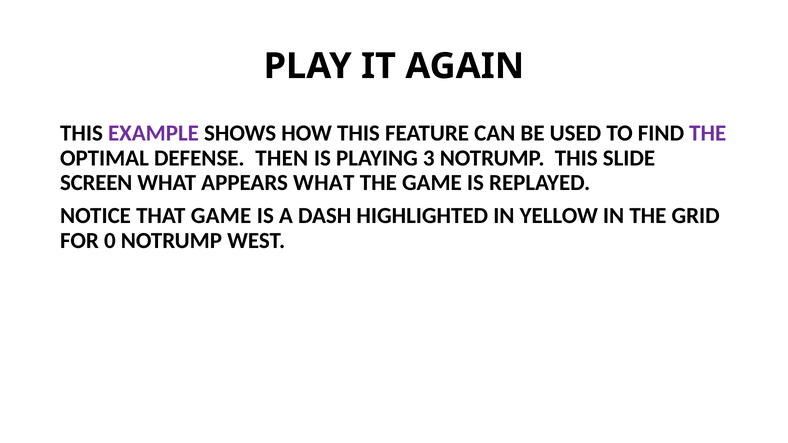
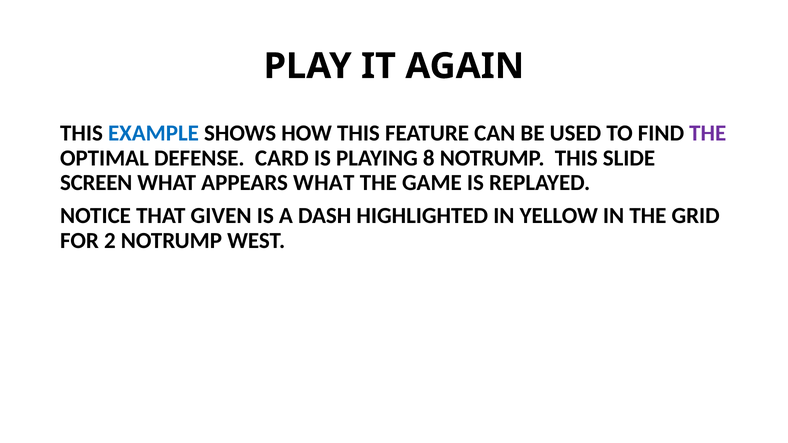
EXAMPLE colour: purple -> blue
THEN: THEN -> CARD
3: 3 -> 8
THAT GAME: GAME -> GIVEN
0: 0 -> 2
